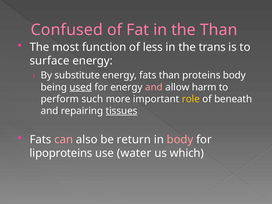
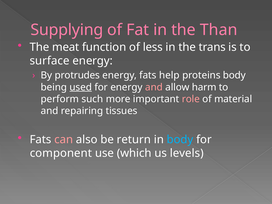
Confused: Confused -> Supplying
most: most -> meat
substitute: substitute -> protrudes
fats than: than -> help
role colour: yellow -> pink
beneath: beneath -> material
tissues underline: present -> none
body at (180, 140) colour: pink -> light blue
lipoproteins: lipoproteins -> component
water: water -> which
which: which -> levels
